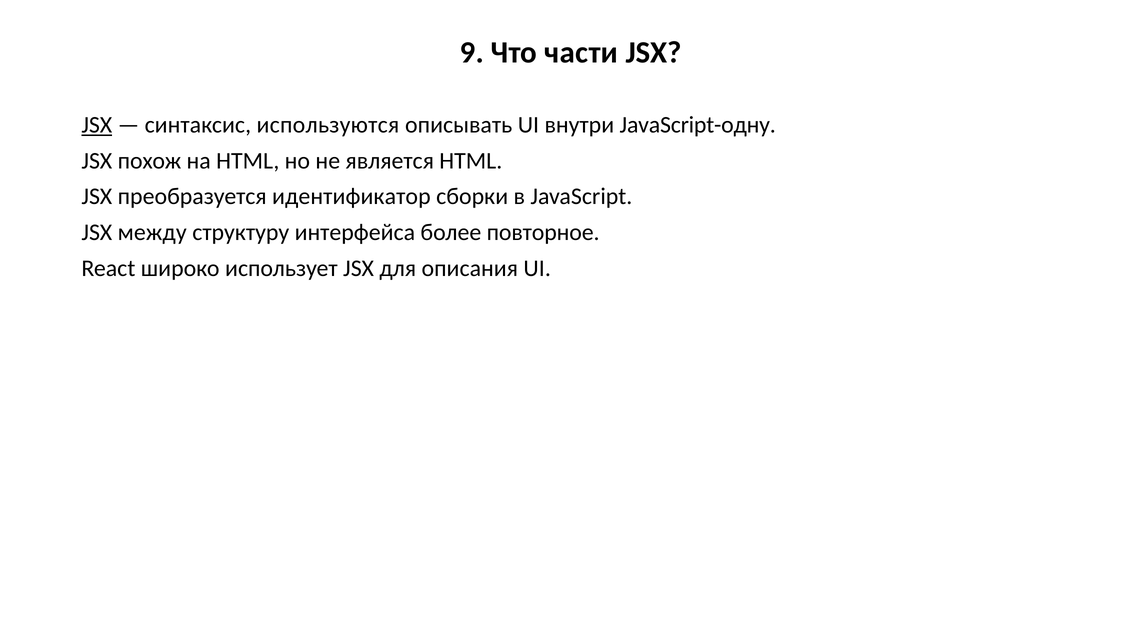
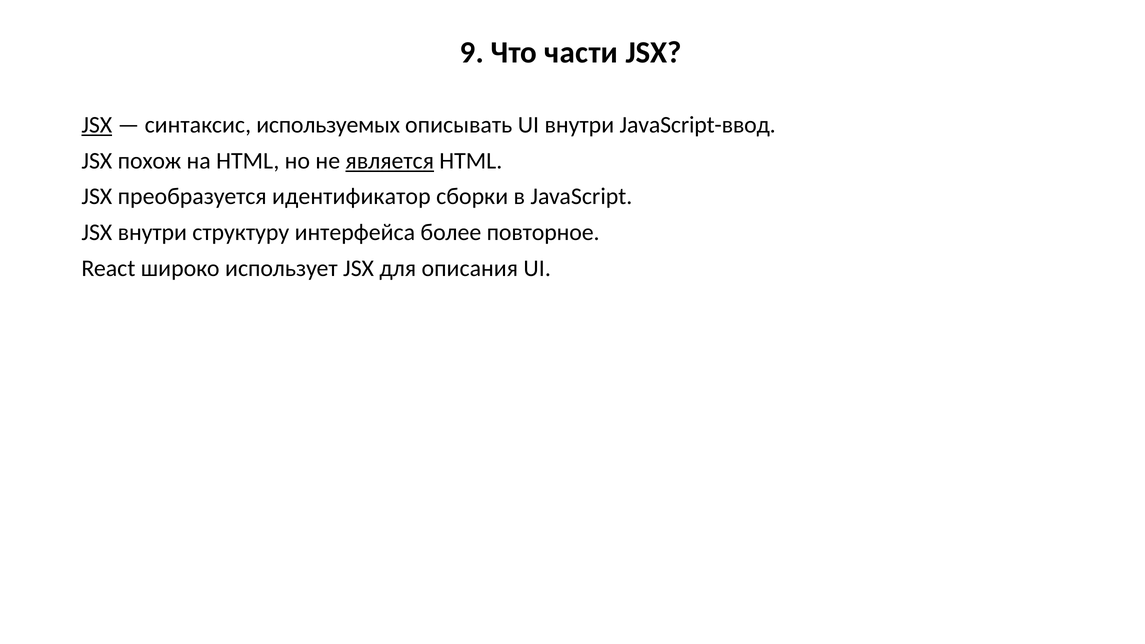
используются: используются -> используемых
JavaScript-одну: JavaScript-одну -> JavaScript-ввод
является underline: none -> present
JSX между: между -> внутри
